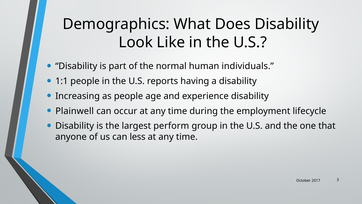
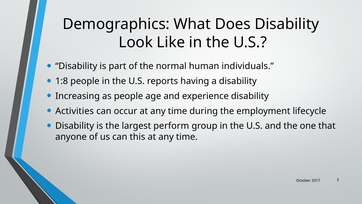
1:1: 1:1 -> 1:8
Plainwell: Plainwell -> Activities
less: less -> this
